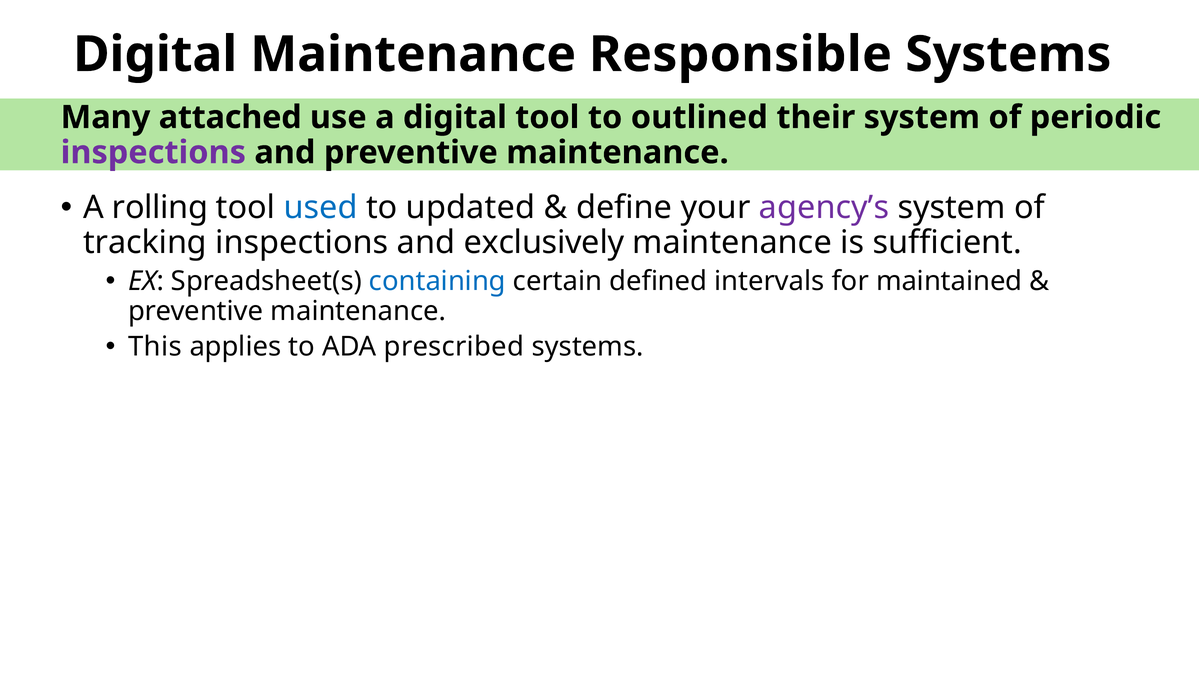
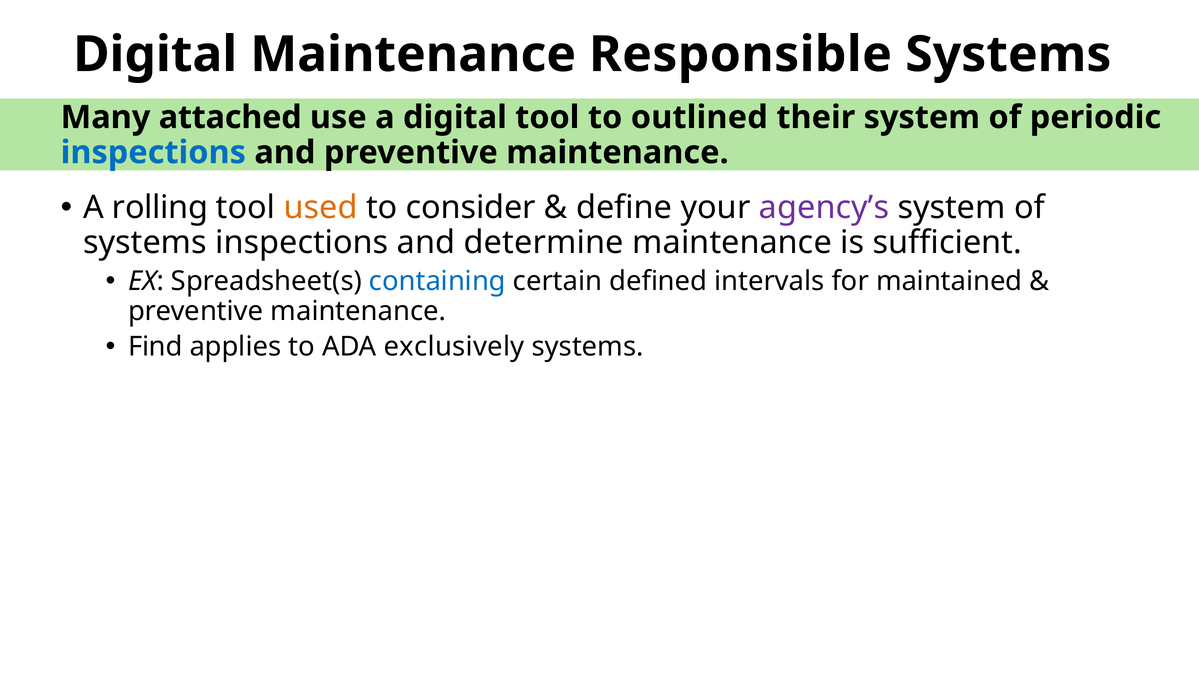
inspections at (153, 153) colour: purple -> blue
used colour: blue -> orange
updated: updated -> consider
tracking at (145, 243): tracking -> systems
exclusively: exclusively -> determine
This: This -> Find
prescribed: prescribed -> exclusively
